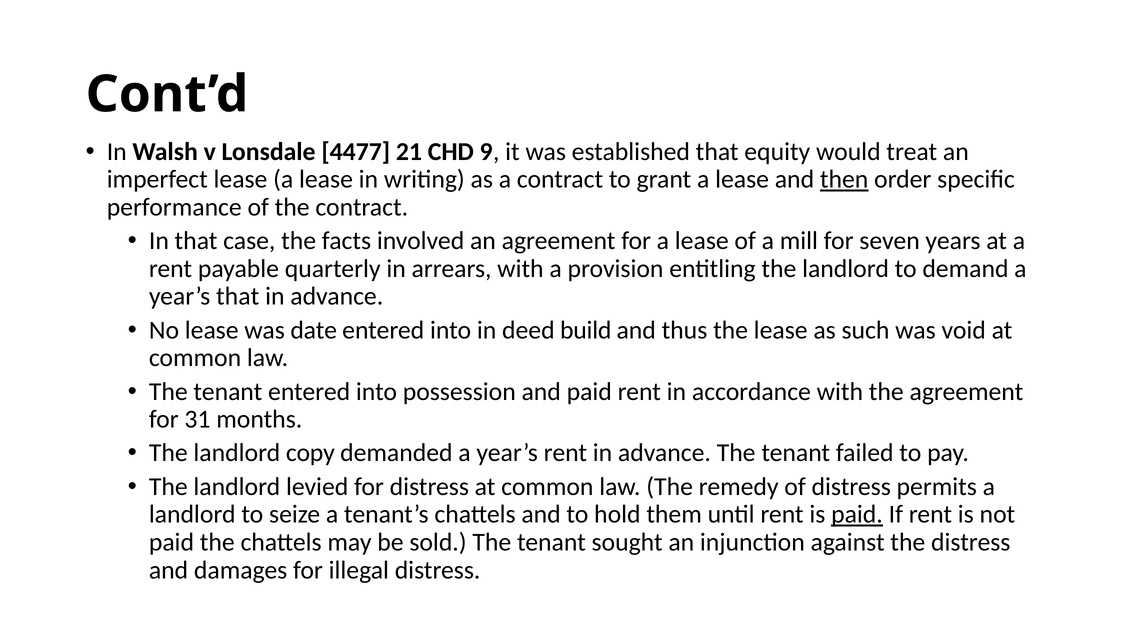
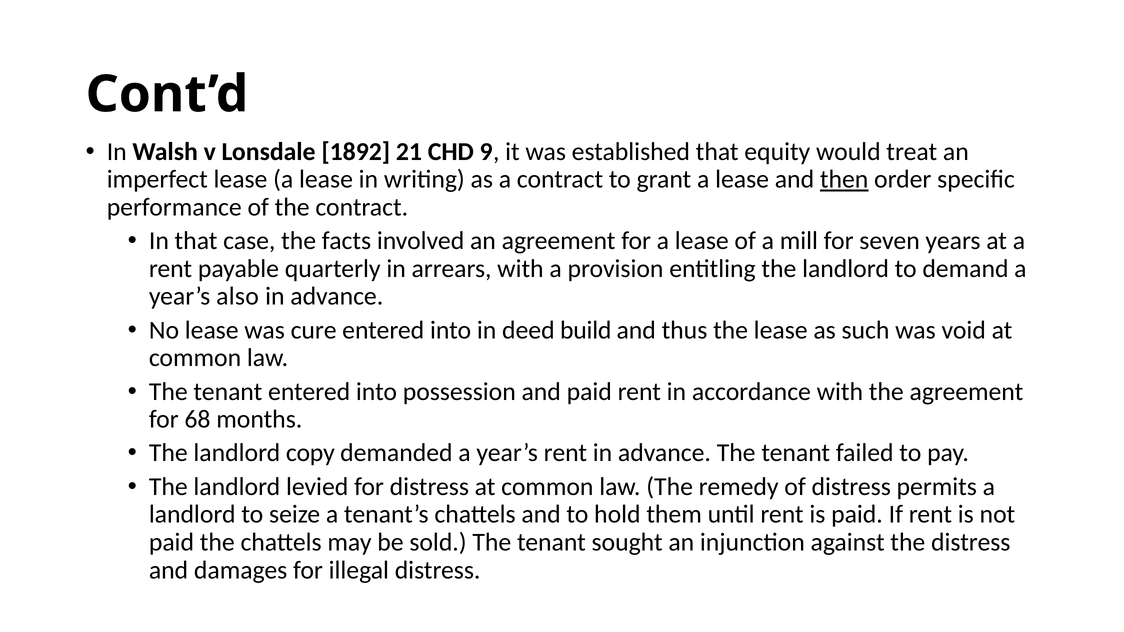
4477: 4477 -> 1892
year’s that: that -> also
date: date -> cure
31: 31 -> 68
paid at (857, 515) underline: present -> none
